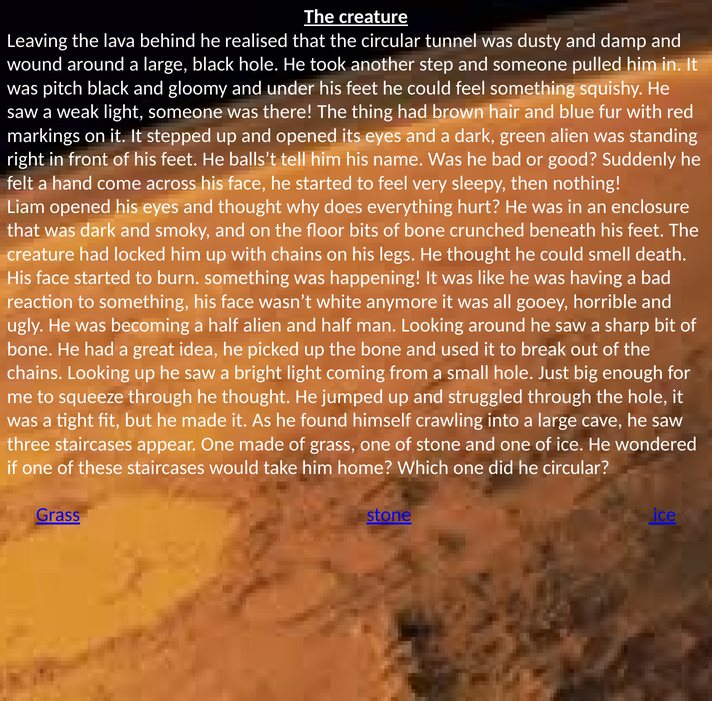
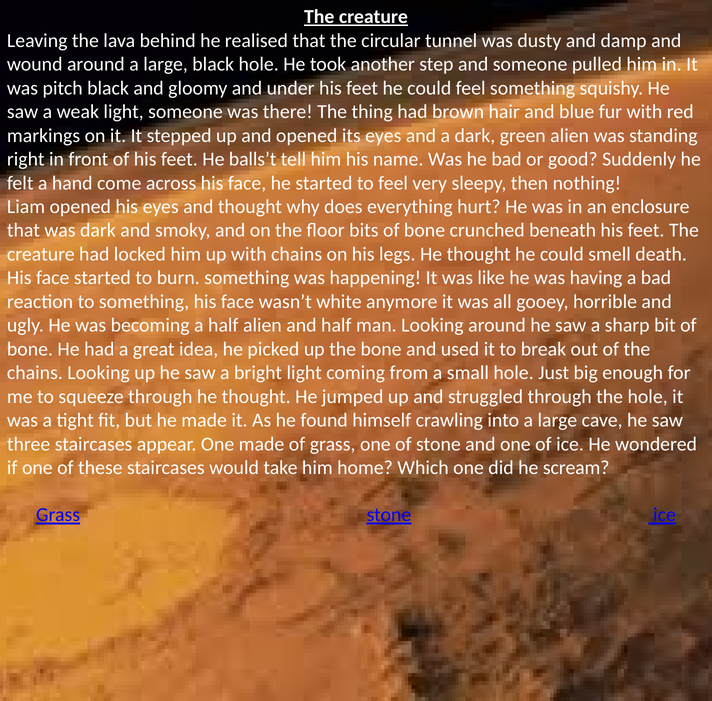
he circular: circular -> scream
